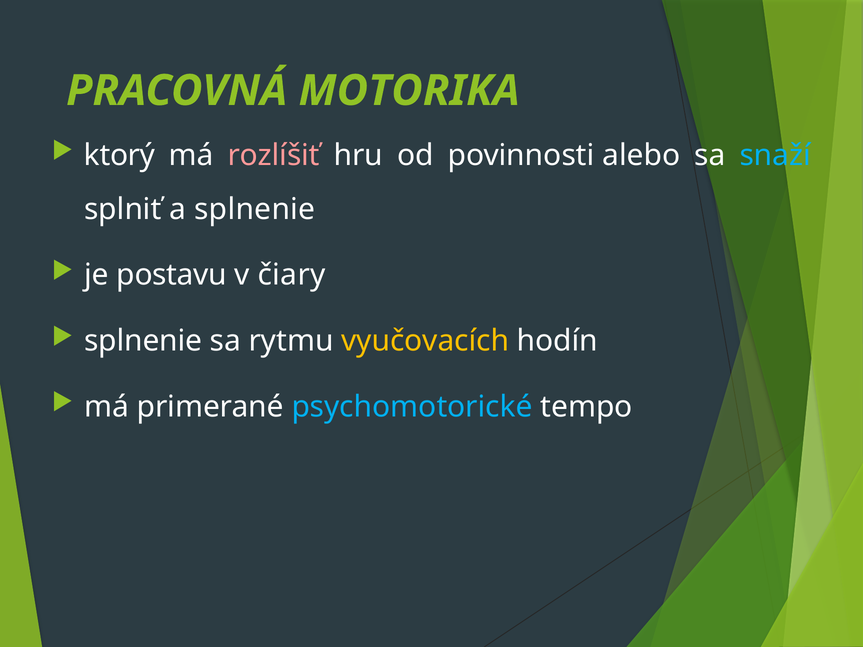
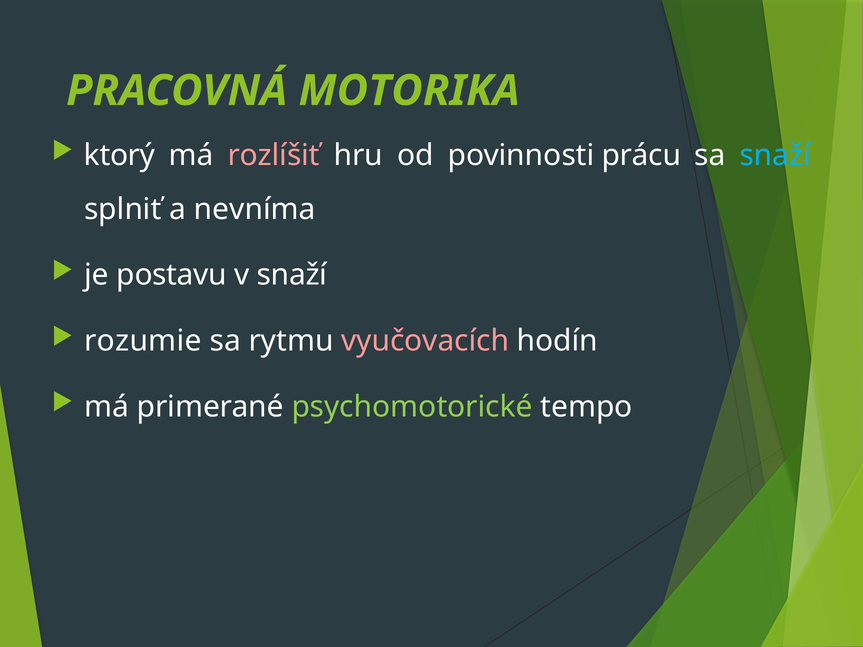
alebo: alebo -> prácu
a splnenie: splnenie -> nevníma
v čiary: čiary -> snaží
splnenie at (143, 341): splnenie -> rozumie
vyučovacích colour: yellow -> pink
psychomotorické colour: light blue -> light green
